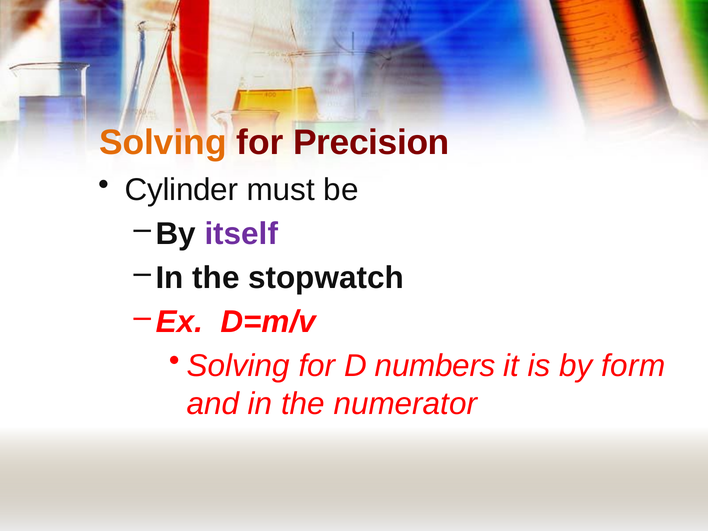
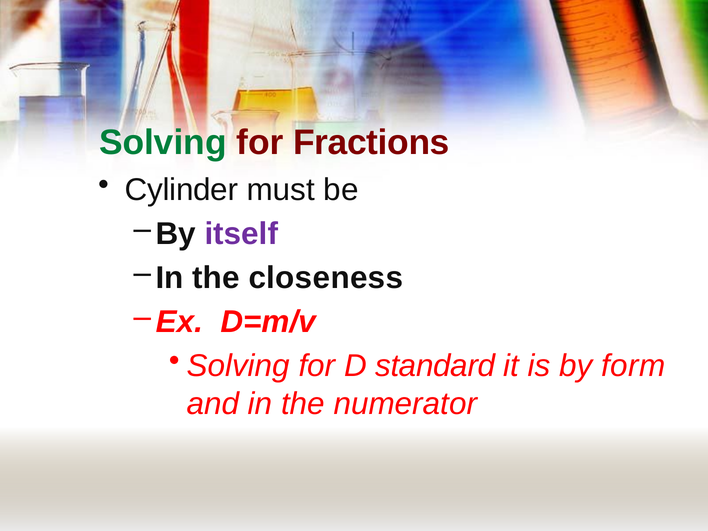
Solving at (163, 143) colour: orange -> green
Precision: Precision -> Fractions
stopwatch: stopwatch -> closeness
numbers: numbers -> standard
